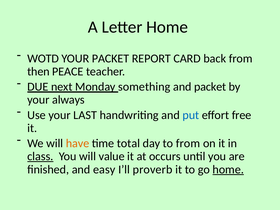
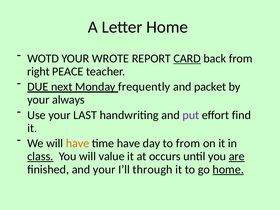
YOUR PACKET: PACKET -> WROTE
CARD underline: none -> present
then: then -> right
something: something -> frequently
put colour: blue -> purple
free: free -> find
time total: total -> have
are underline: none -> present
and easy: easy -> your
proverb: proverb -> through
